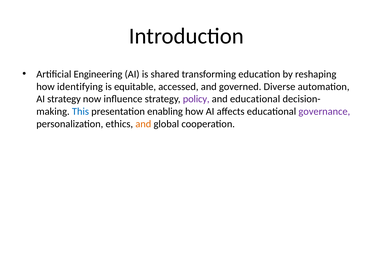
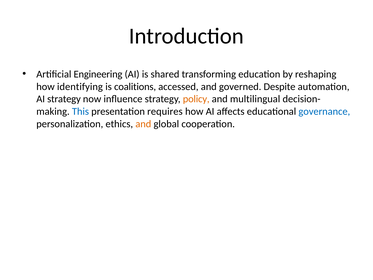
equitable: equitable -> coalitions
Diverse: Diverse -> Despite
policy colour: purple -> orange
and educational: educational -> multilingual
enabling: enabling -> requires
governance colour: purple -> blue
